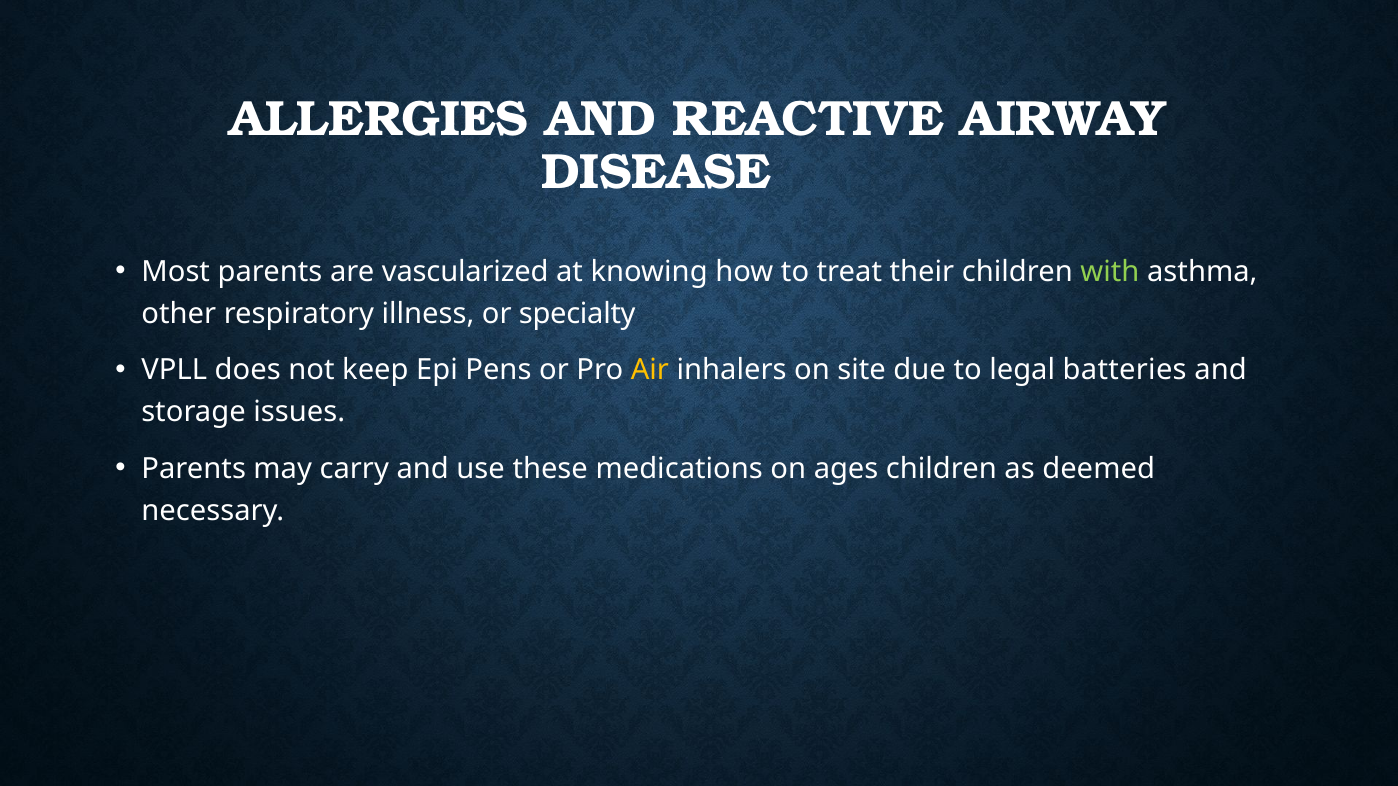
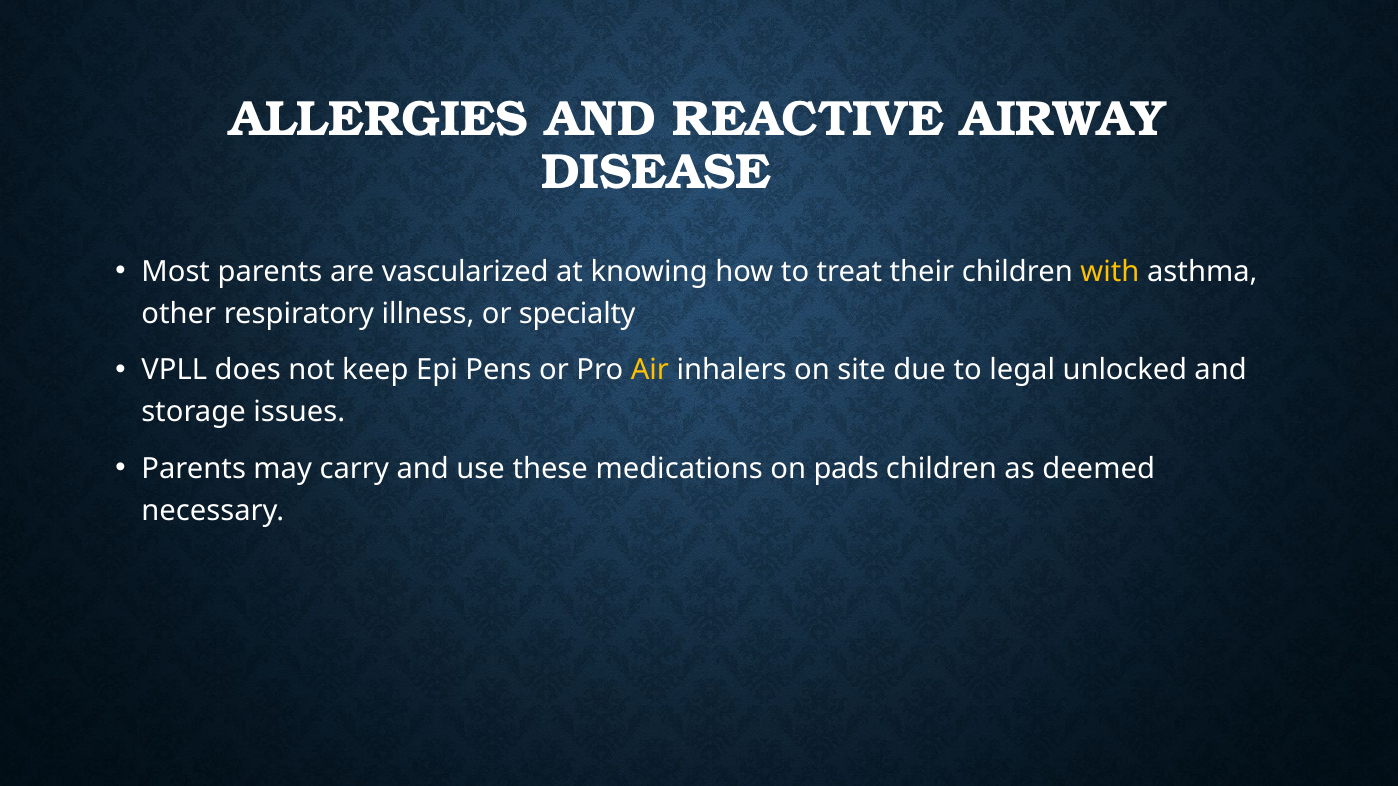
with colour: light green -> yellow
batteries: batteries -> unlocked
ages: ages -> pads
